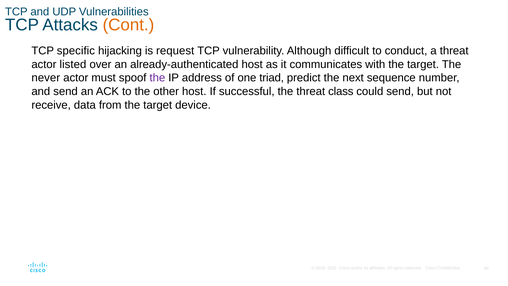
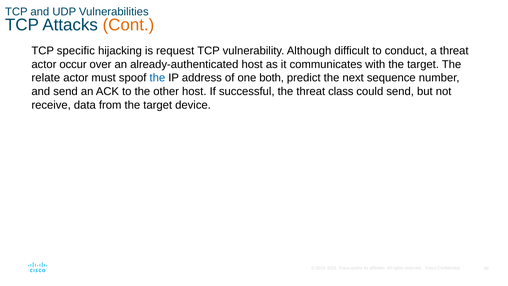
listed: listed -> occur
never: never -> relate
the at (157, 78) colour: purple -> blue
triad: triad -> both
